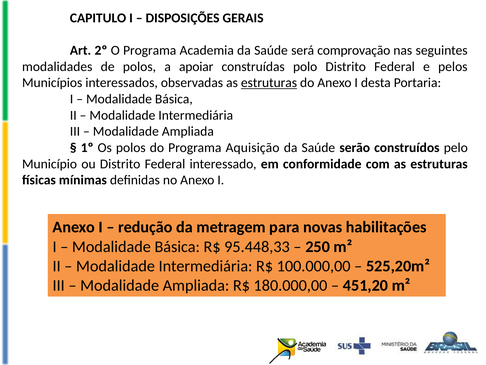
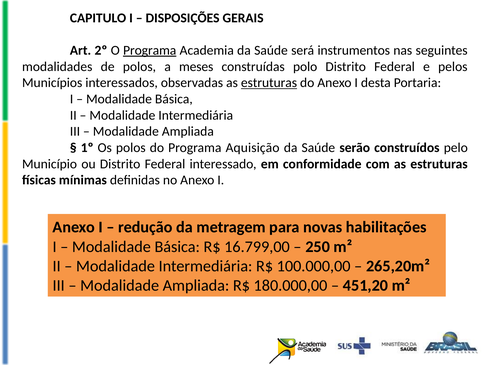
Programa at (150, 50) underline: none -> present
comprovação: comprovação -> instrumentos
apoiar: apoiar -> meses
95.448,33: 95.448,33 -> 16.799,00
525,20m²: 525,20m² -> 265,20m²
